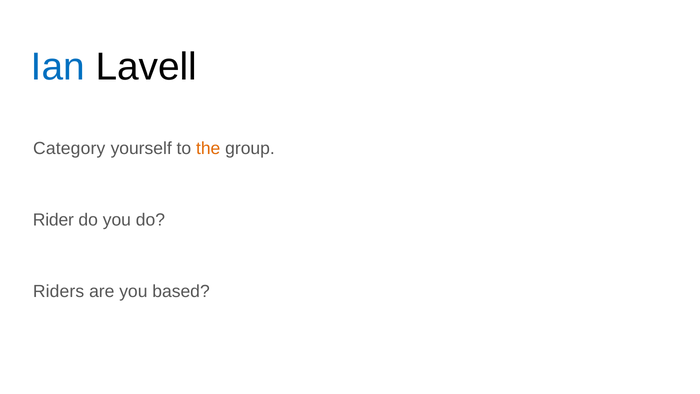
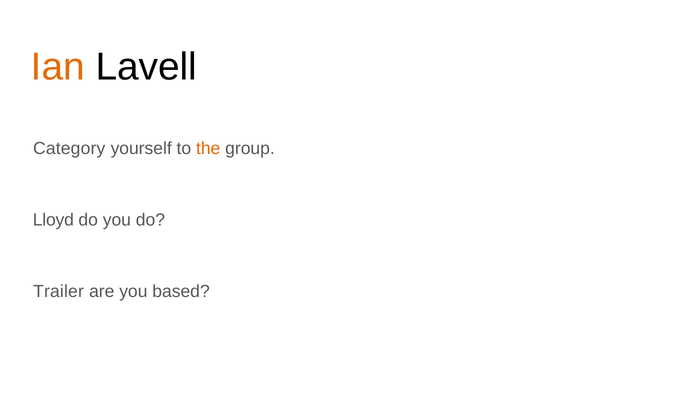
Ian colour: blue -> orange
Rider: Rider -> Lloyd
Riders: Riders -> Trailer
